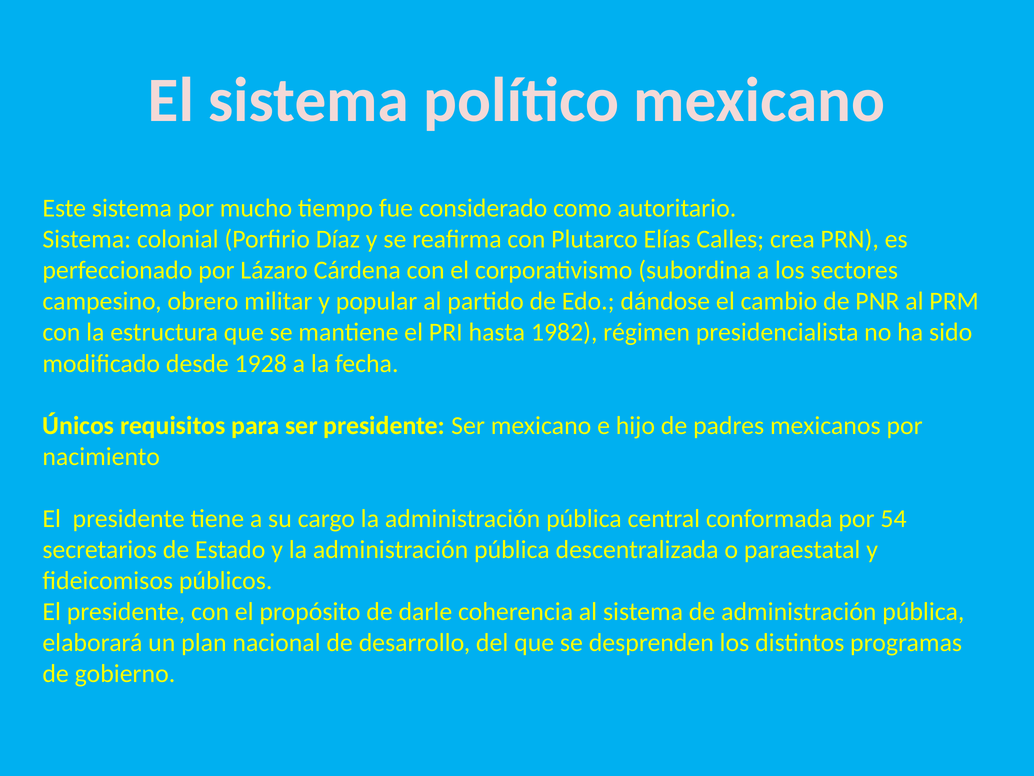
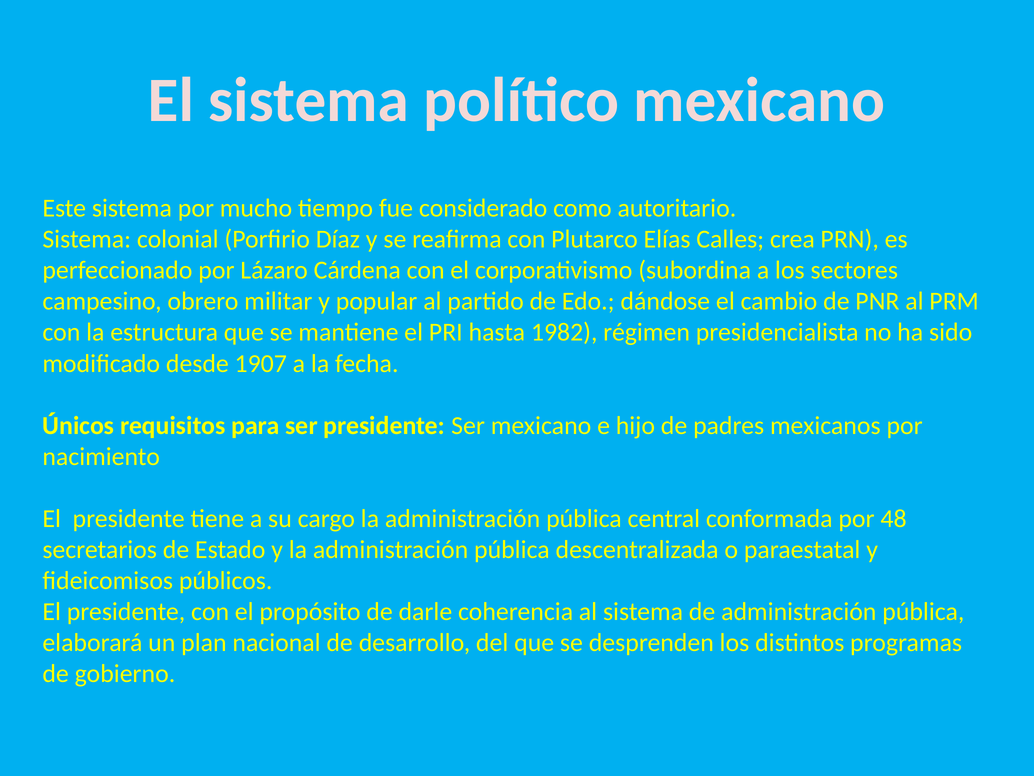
1928: 1928 -> 1907
54: 54 -> 48
